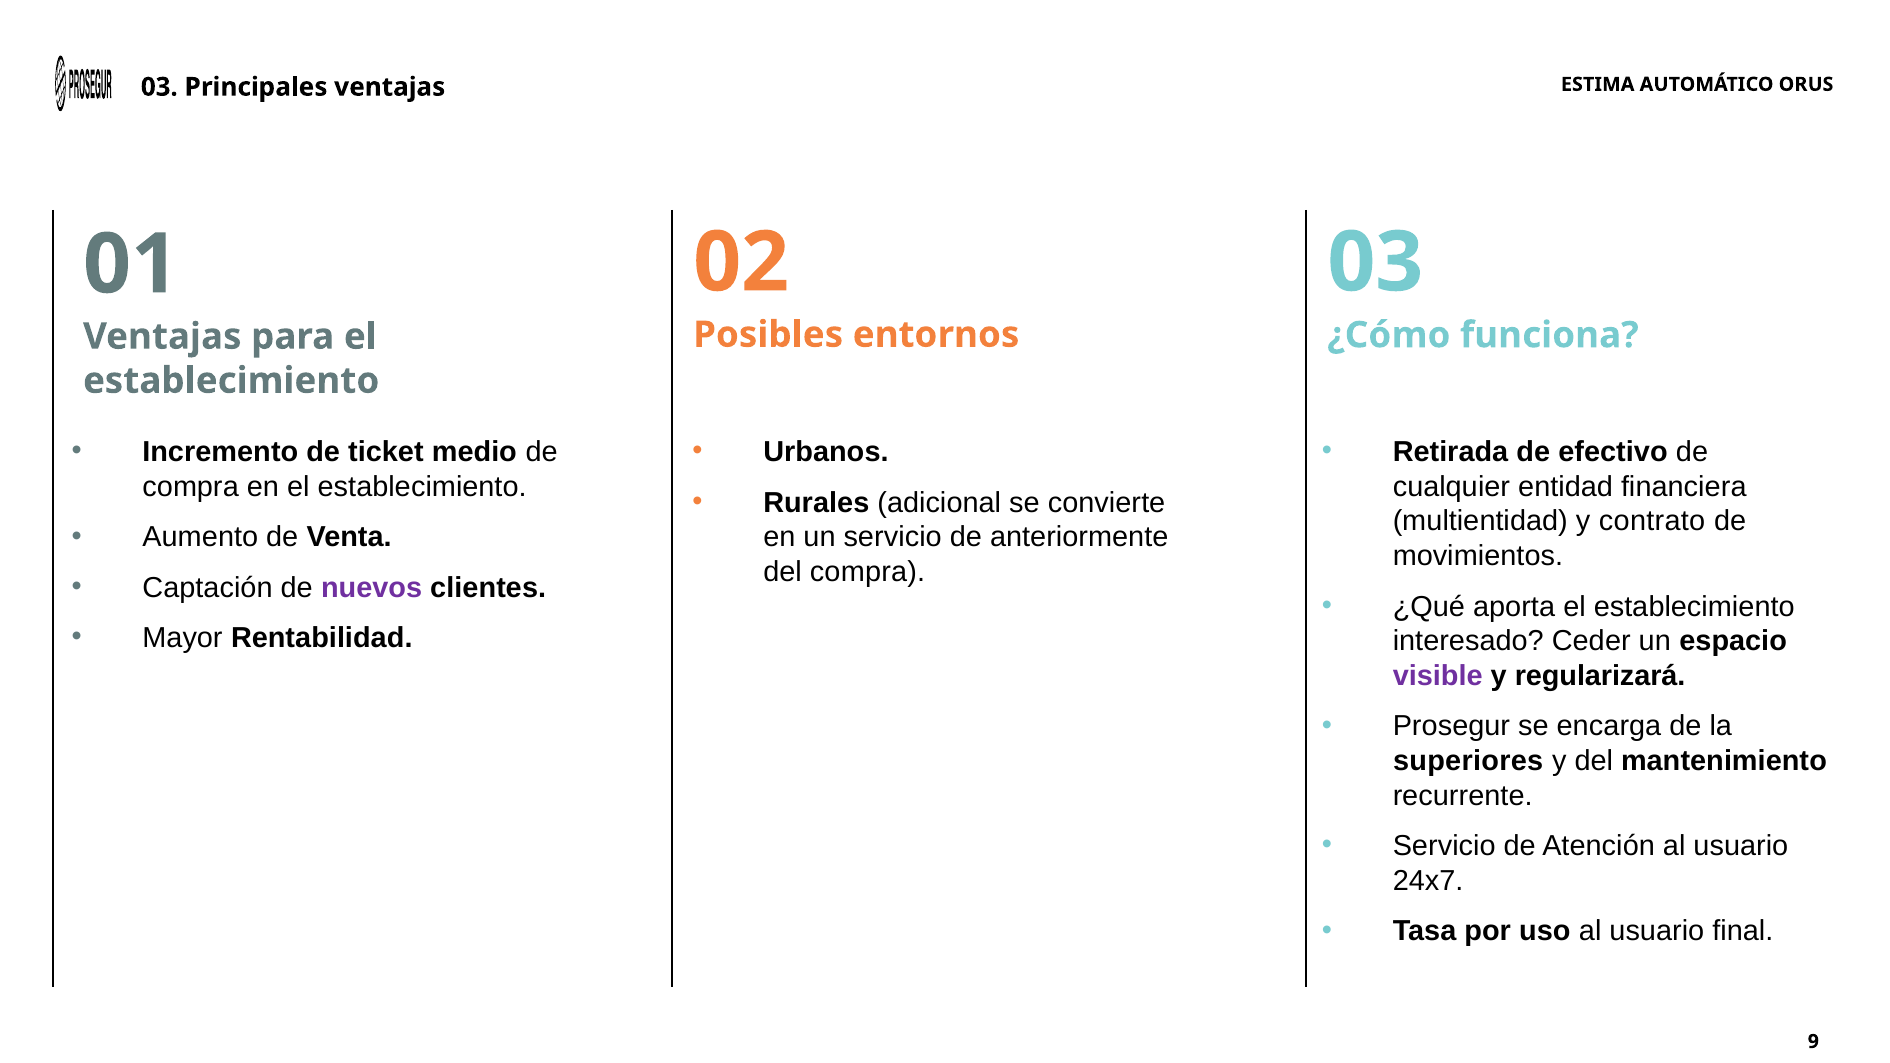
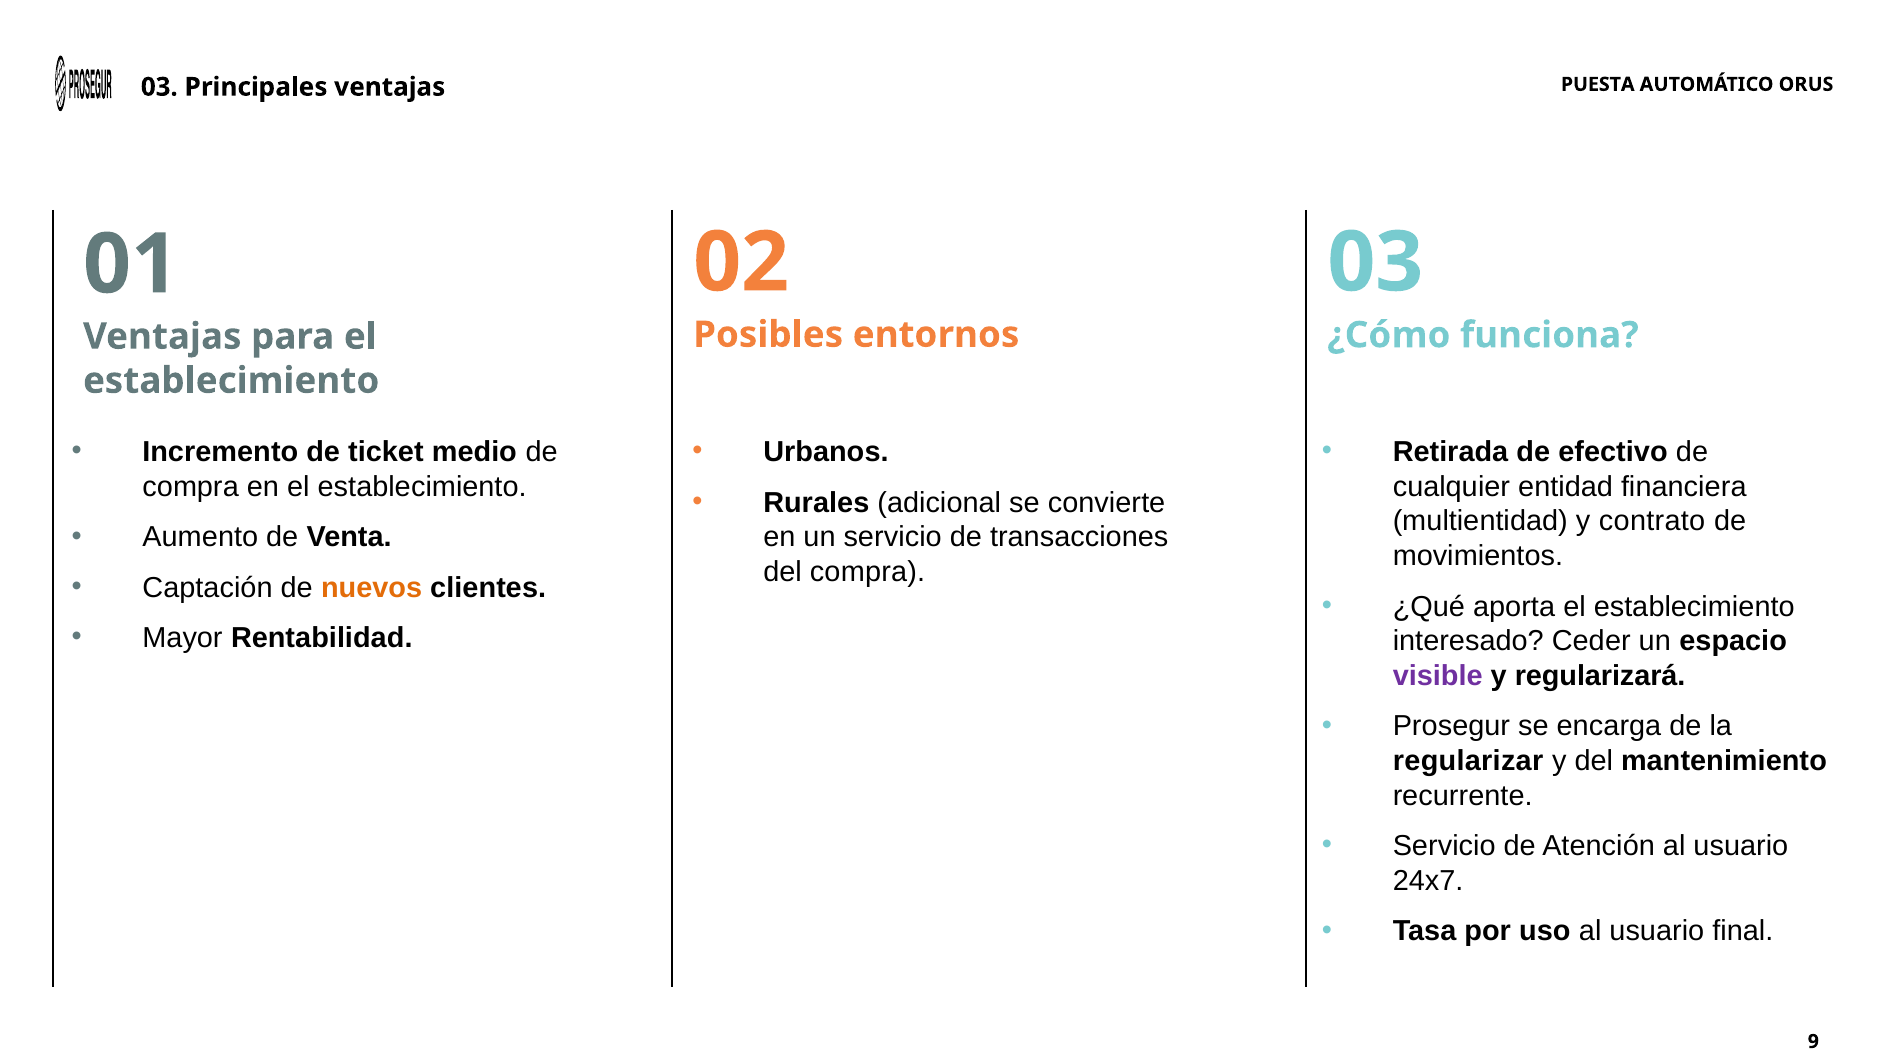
ESTIMA: ESTIMA -> PUESTA
anteriormente: anteriormente -> transacciones
nuevos colour: purple -> orange
superiores: superiores -> regularizar
